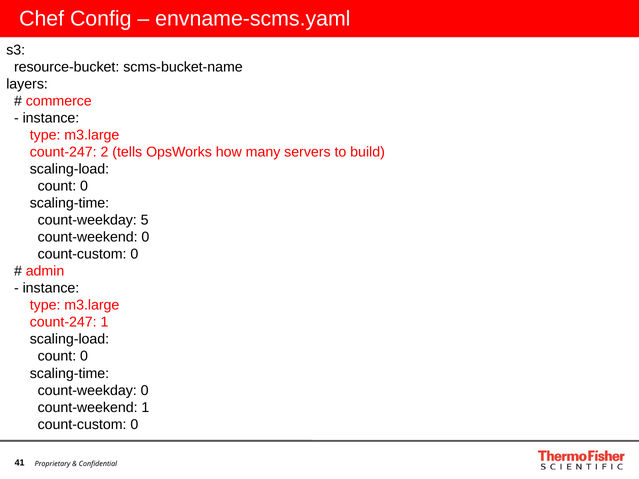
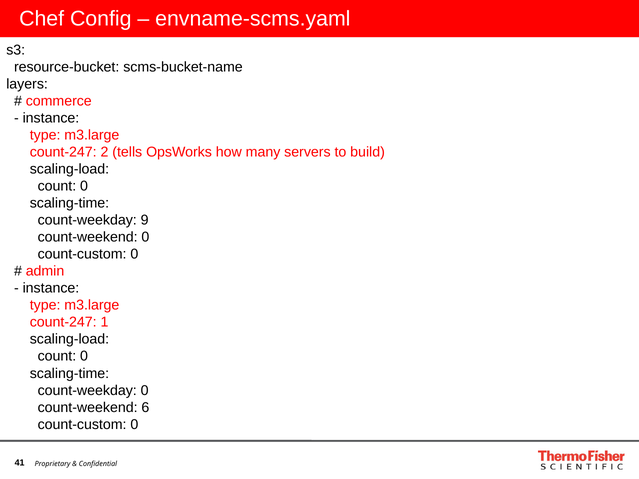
5: 5 -> 9
count-weekend 1: 1 -> 6
